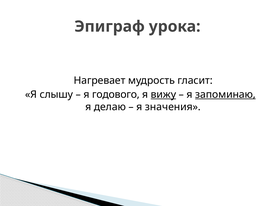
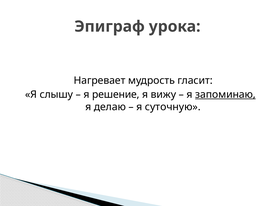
годового: годового -> решение
вижу underline: present -> none
значения: значения -> суточную
